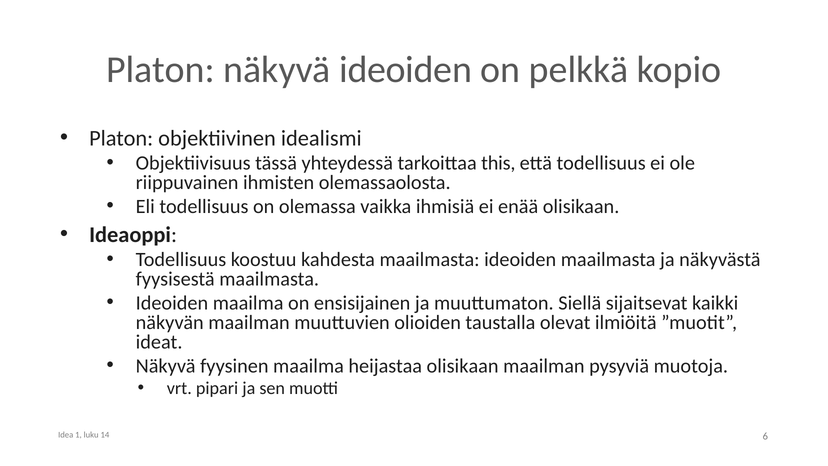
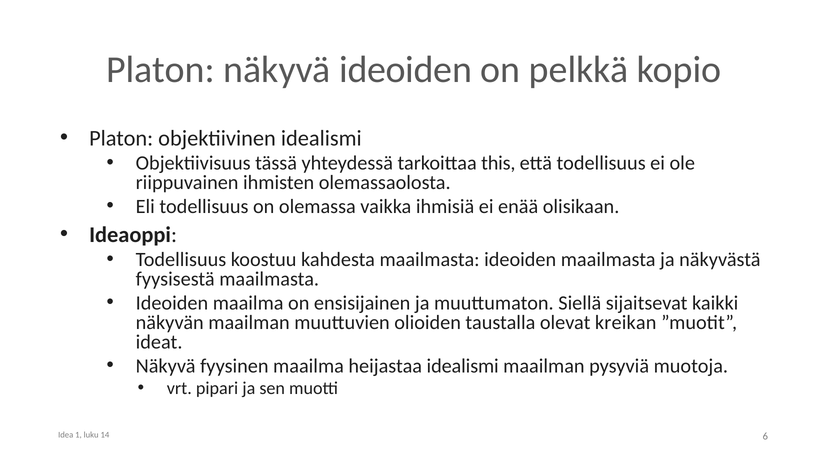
ilmiöitä: ilmiöitä -> kreikan
heijastaa olisikaan: olisikaan -> idealismi
